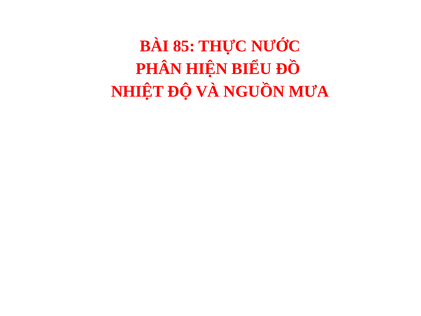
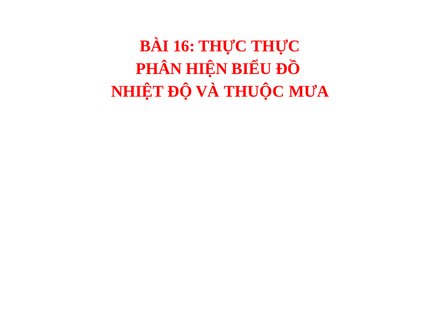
85: 85 -> 16
THỰC NƯỚC: NƯỚC -> THỰC
NGUỒN: NGUỒN -> THUỘC
